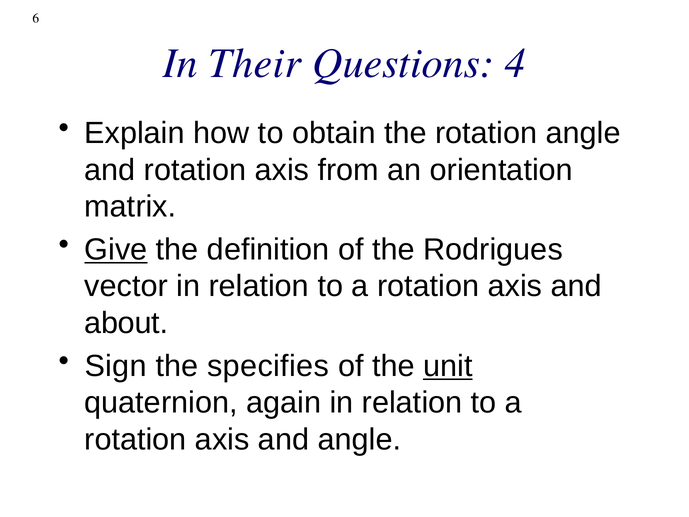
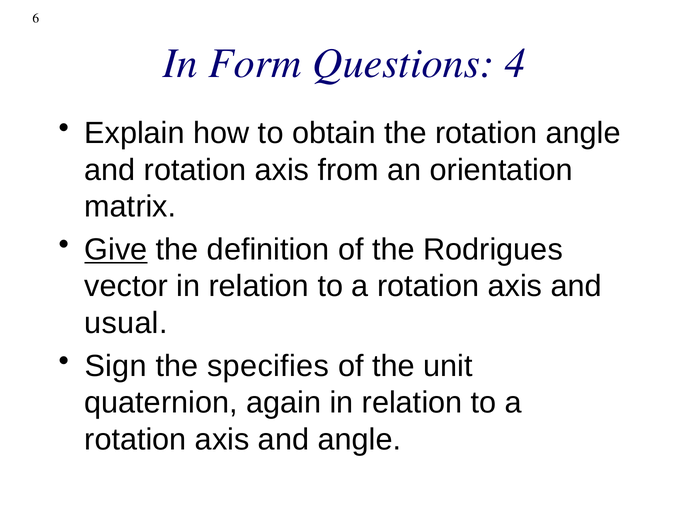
Their: Their -> Form
about: about -> usual
unit underline: present -> none
